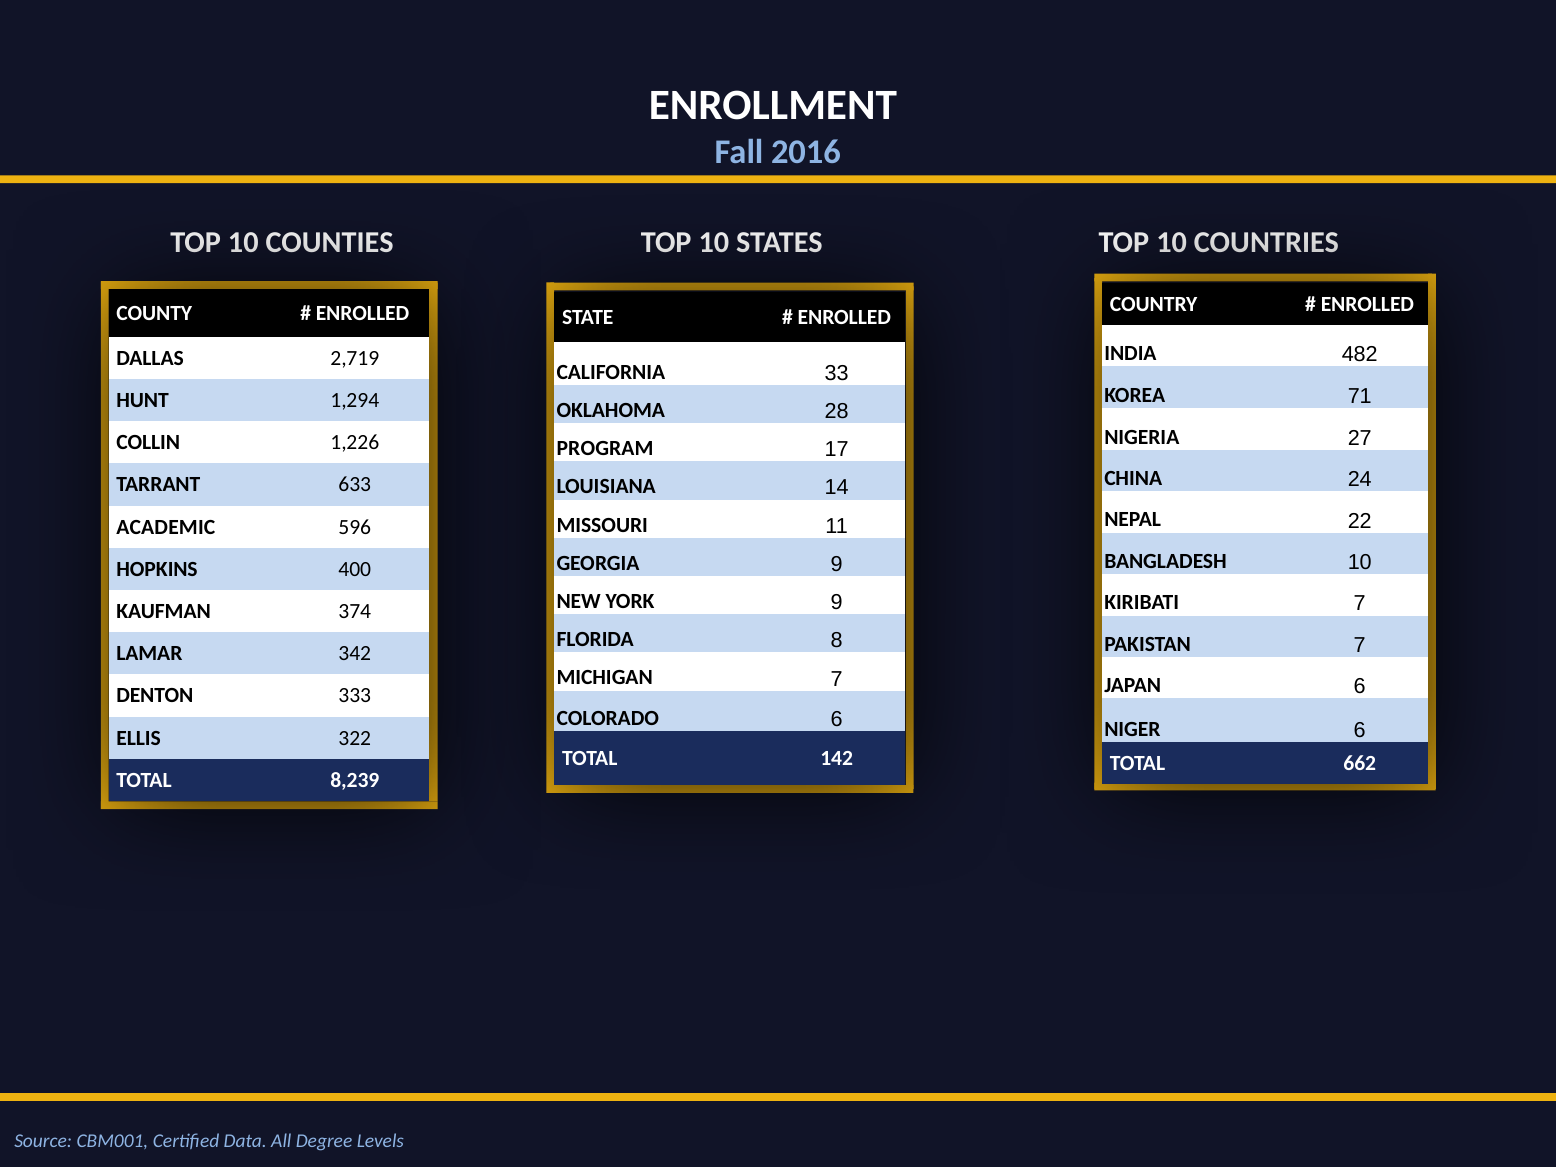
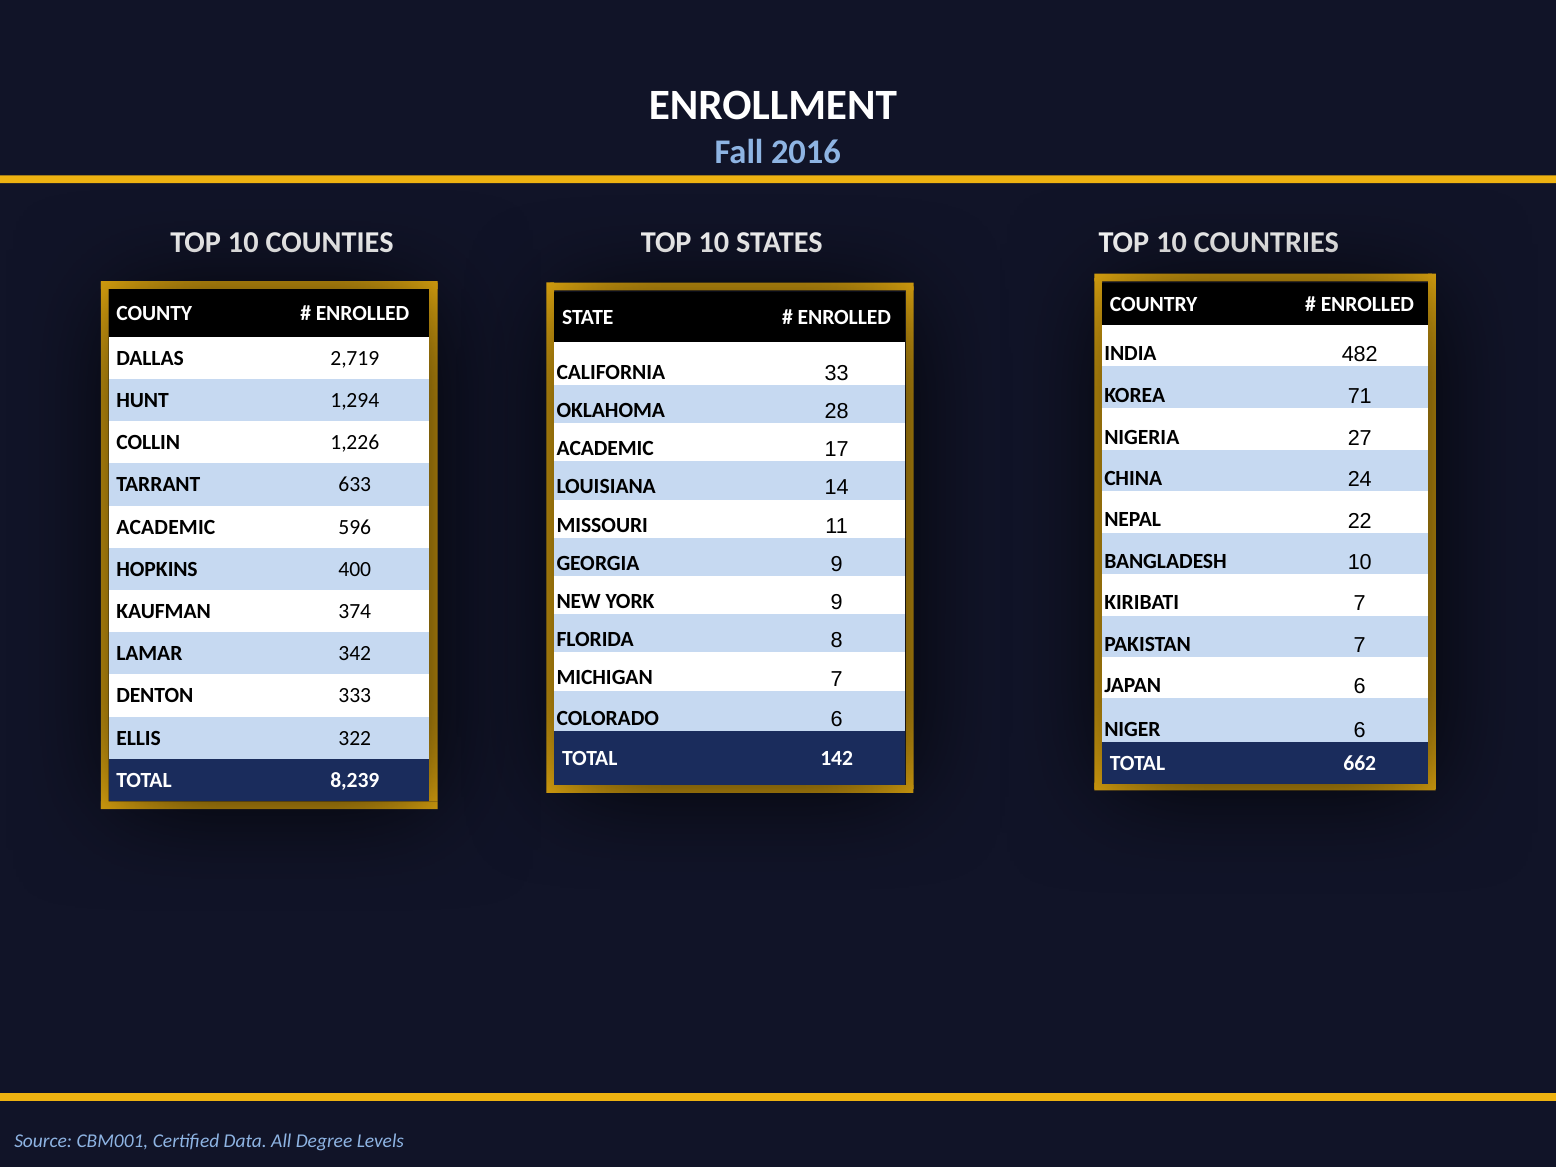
PROGRAM at (605, 448): PROGRAM -> ACADEMIC
